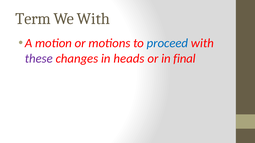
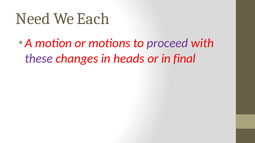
Term: Term -> Need
We With: With -> Each
proceed colour: blue -> purple
